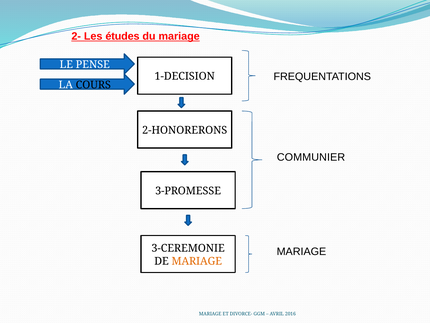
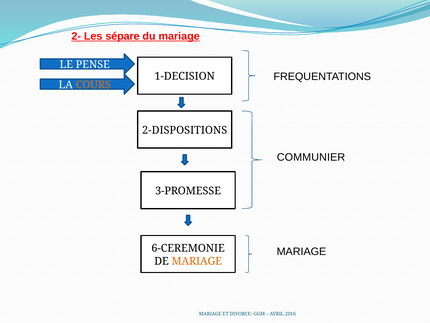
études: études -> sépare
COURS colour: black -> orange
2-HONORERONS: 2-HONORERONS -> 2-DISPOSITIONS
3-CEREMONIE: 3-CEREMONIE -> 6-CEREMONIE
